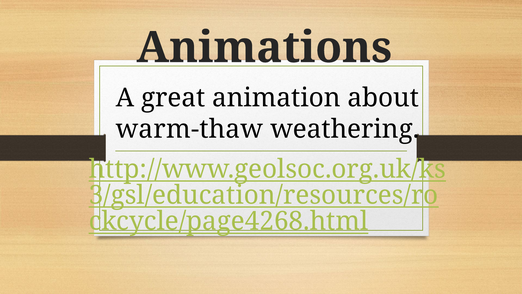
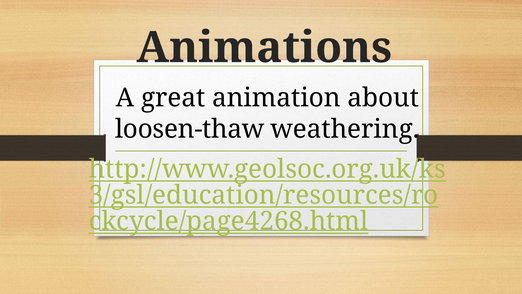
warm-thaw: warm-thaw -> loosen-thaw
